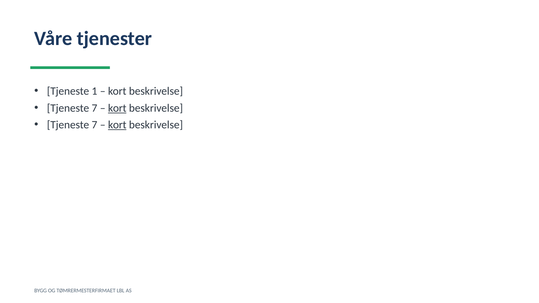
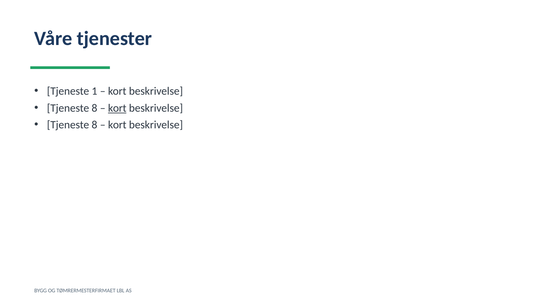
7 at (94, 108): 7 -> 8
7 at (94, 125): 7 -> 8
kort at (117, 125) underline: present -> none
